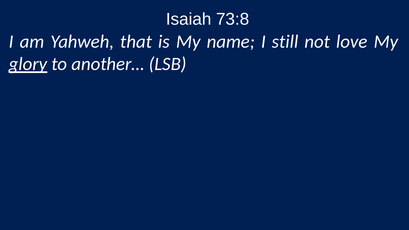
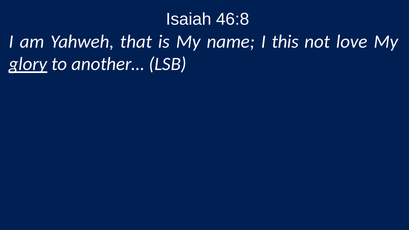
73:8: 73:8 -> 46:8
still: still -> this
